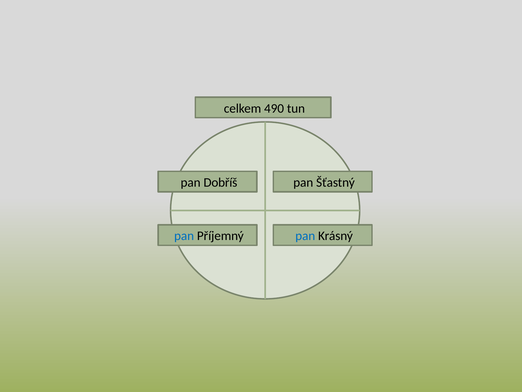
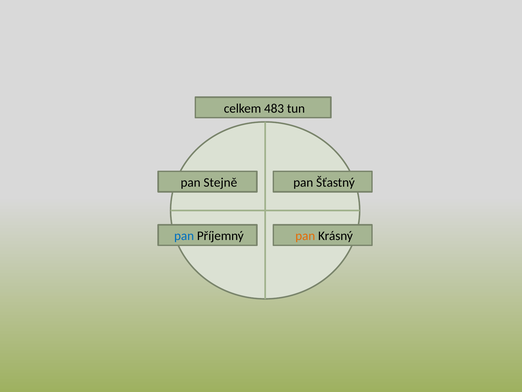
490: 490 -> 483
Dobříš: Dobříš -> Stejně
pan at (305, 236) colour: blue -> orange
